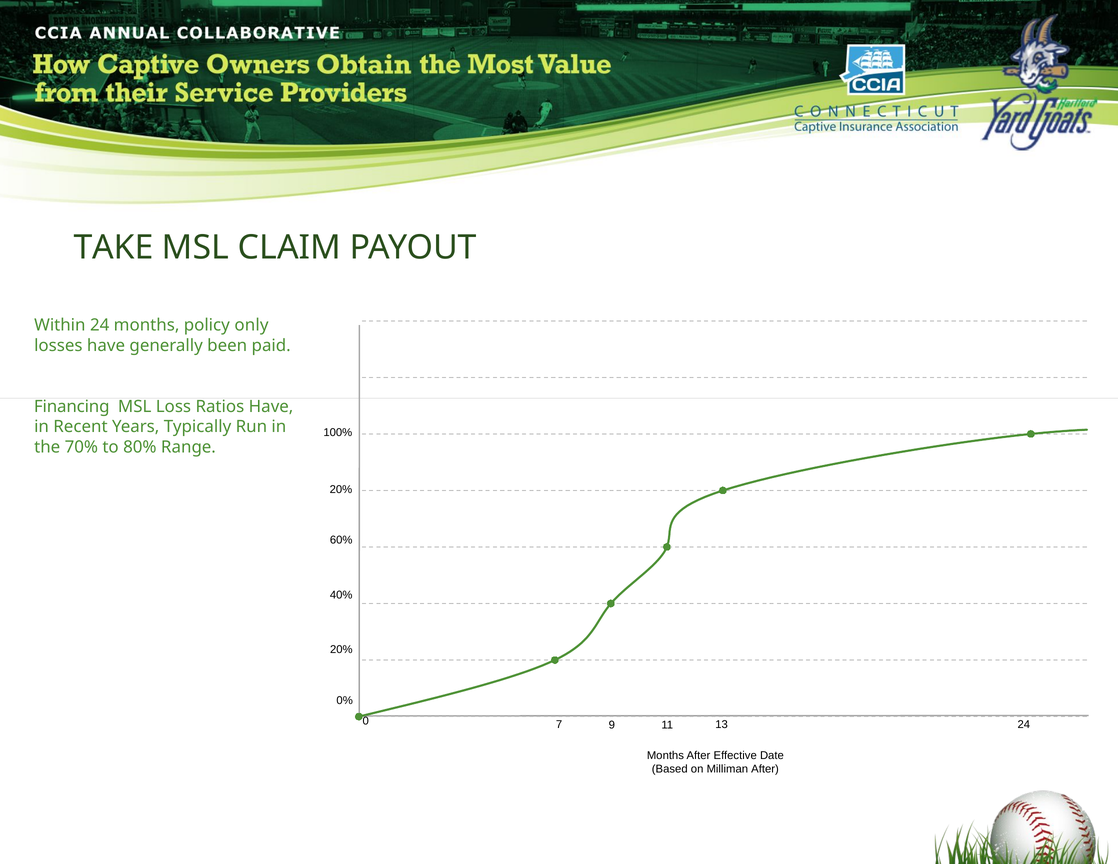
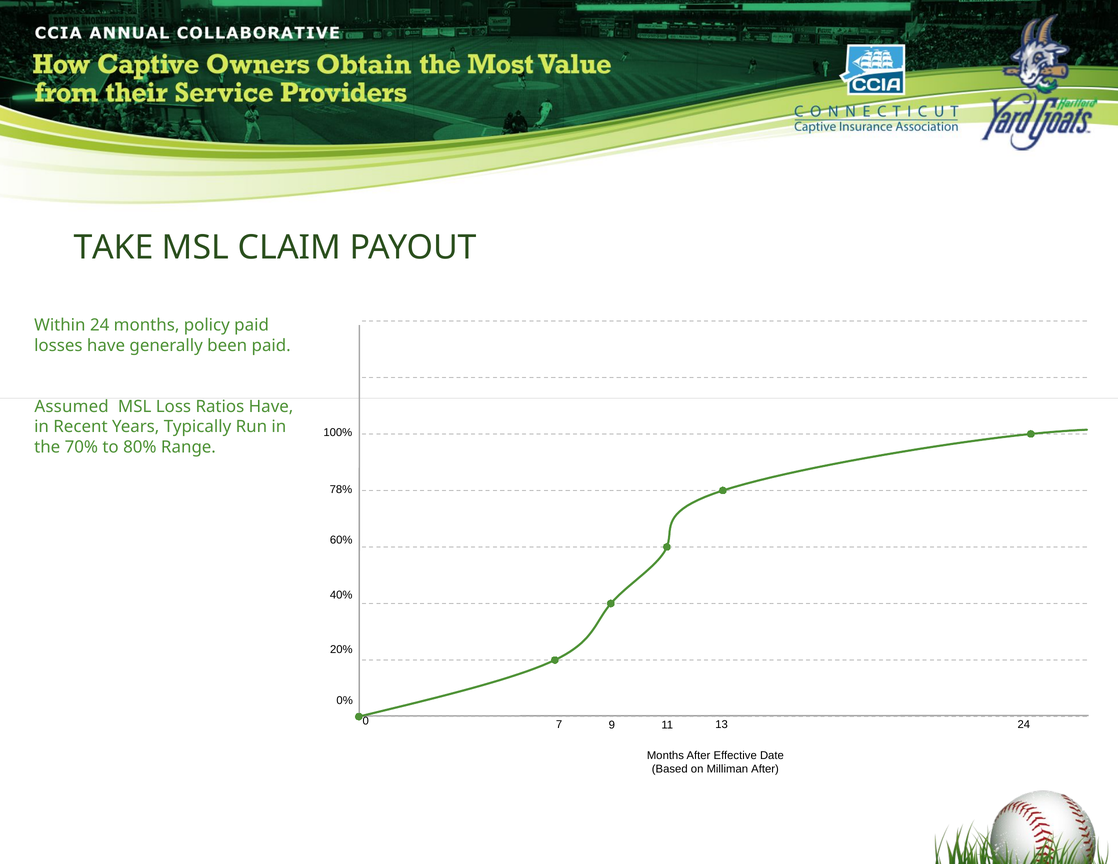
policy only: only -> paid
Financing: Financing -> Assumed
20% at (341, 489): 20% -> 78%
